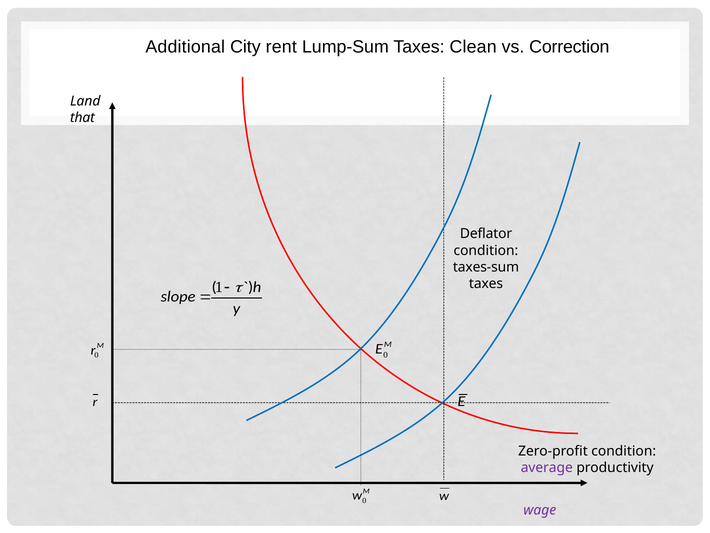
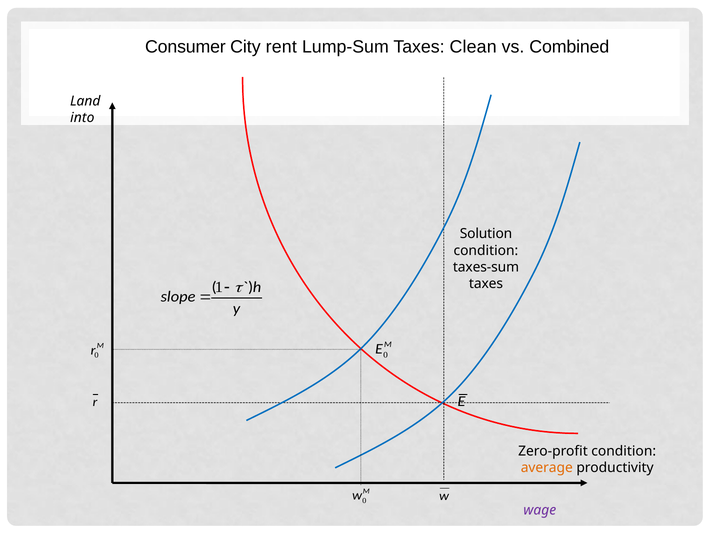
Additional: Additional -> Consumer
Correction: Correction -> Combined
that: that -> into
Deflator: Deflator -> Solution
average colour: purple -> orange
